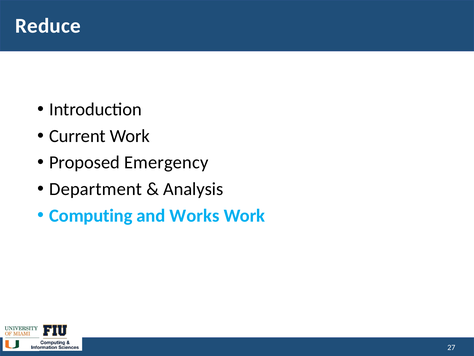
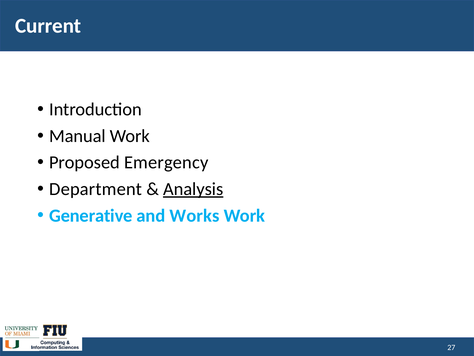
Reduce: Reduce -> Current
Current: Current -> Manual
Analysis underline: none -> present
Computing: Computing -> Generative
